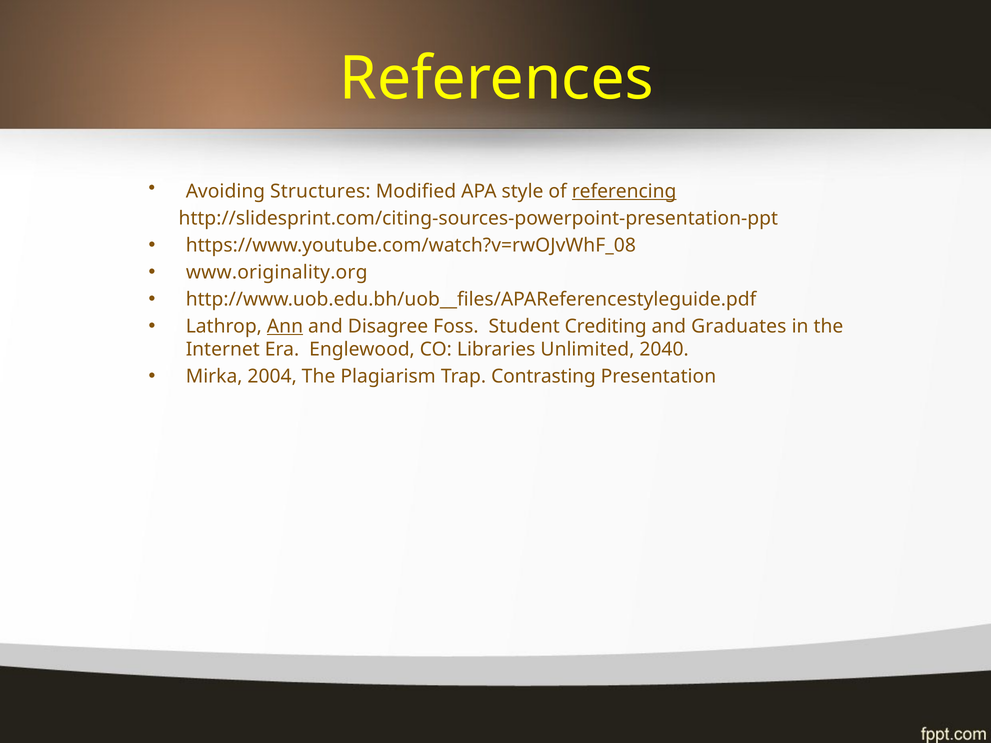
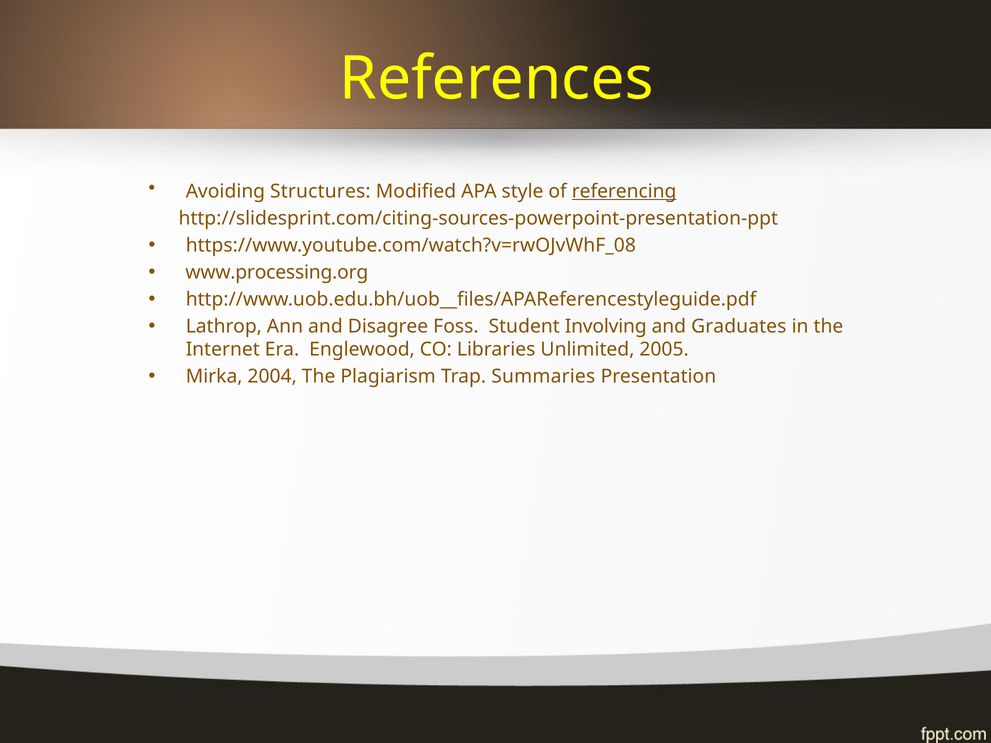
www.originality.org: www.originality.org -> www.processing.org
Ann underline: present -> none
Crediting: Crediting -> Involving
2040: 2040 -> 2005
Contrasting: Contrasting -> Summaries
